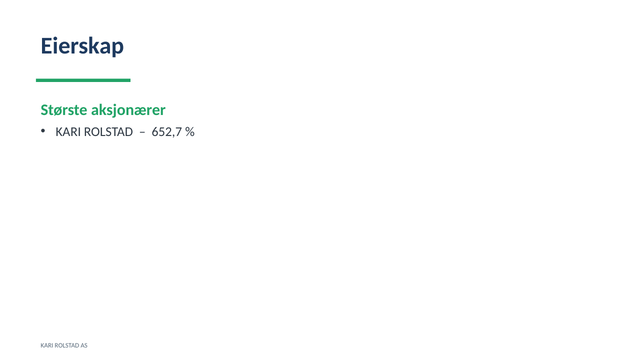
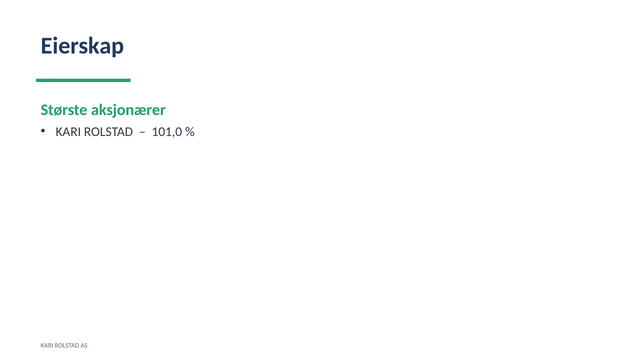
652,7: 652,7 -> 101,0
